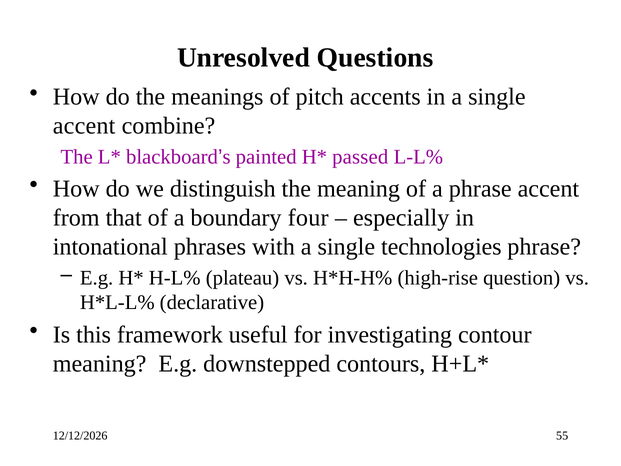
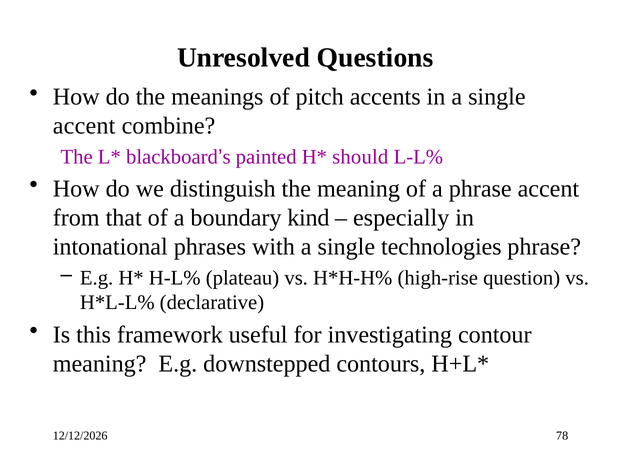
passed: passed -> should
four: four -> kind
55: 55 -> 78
